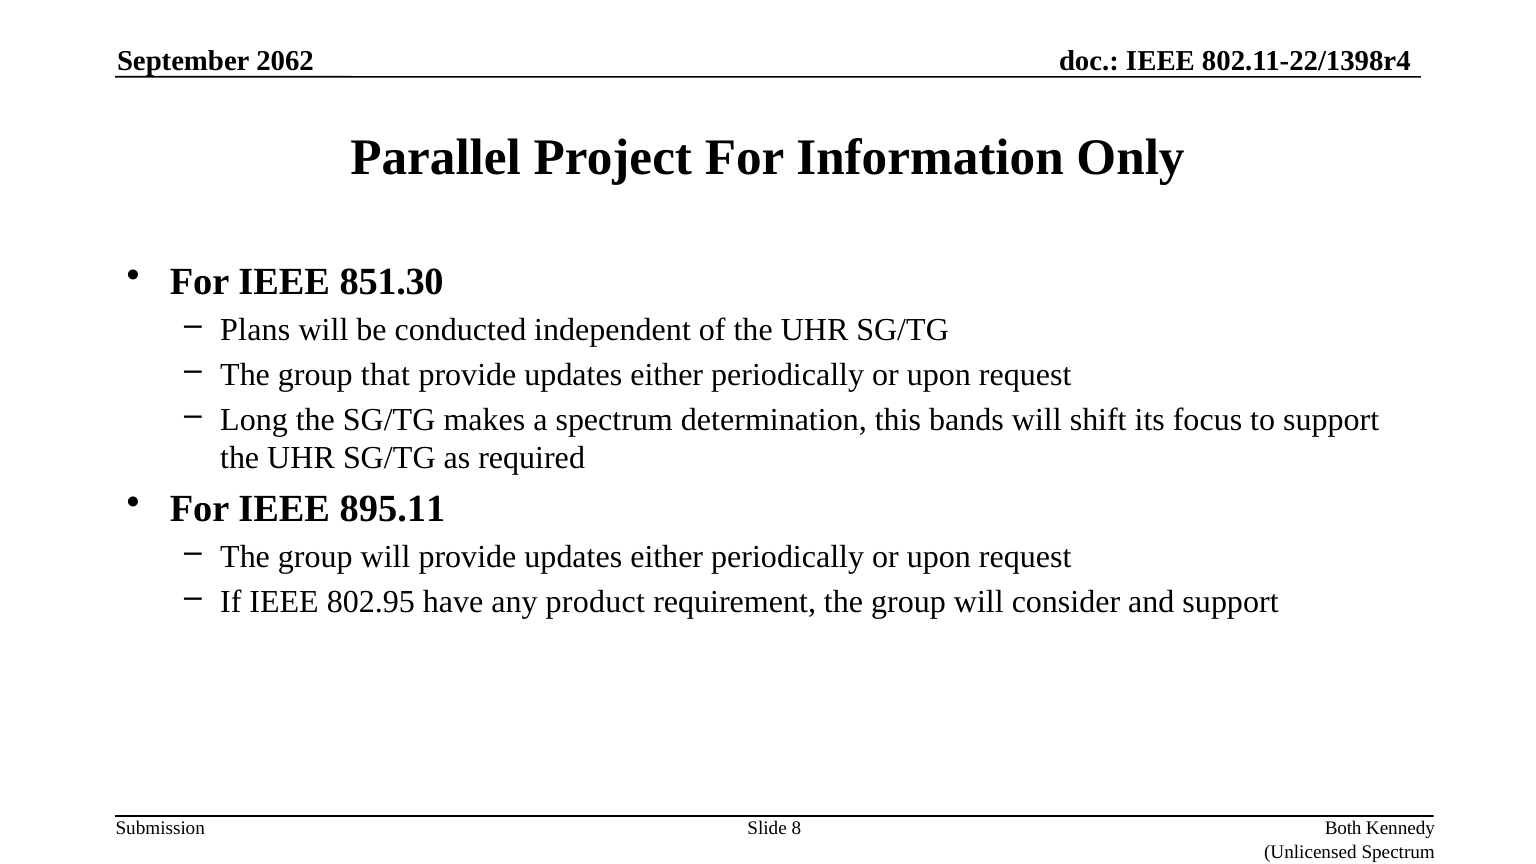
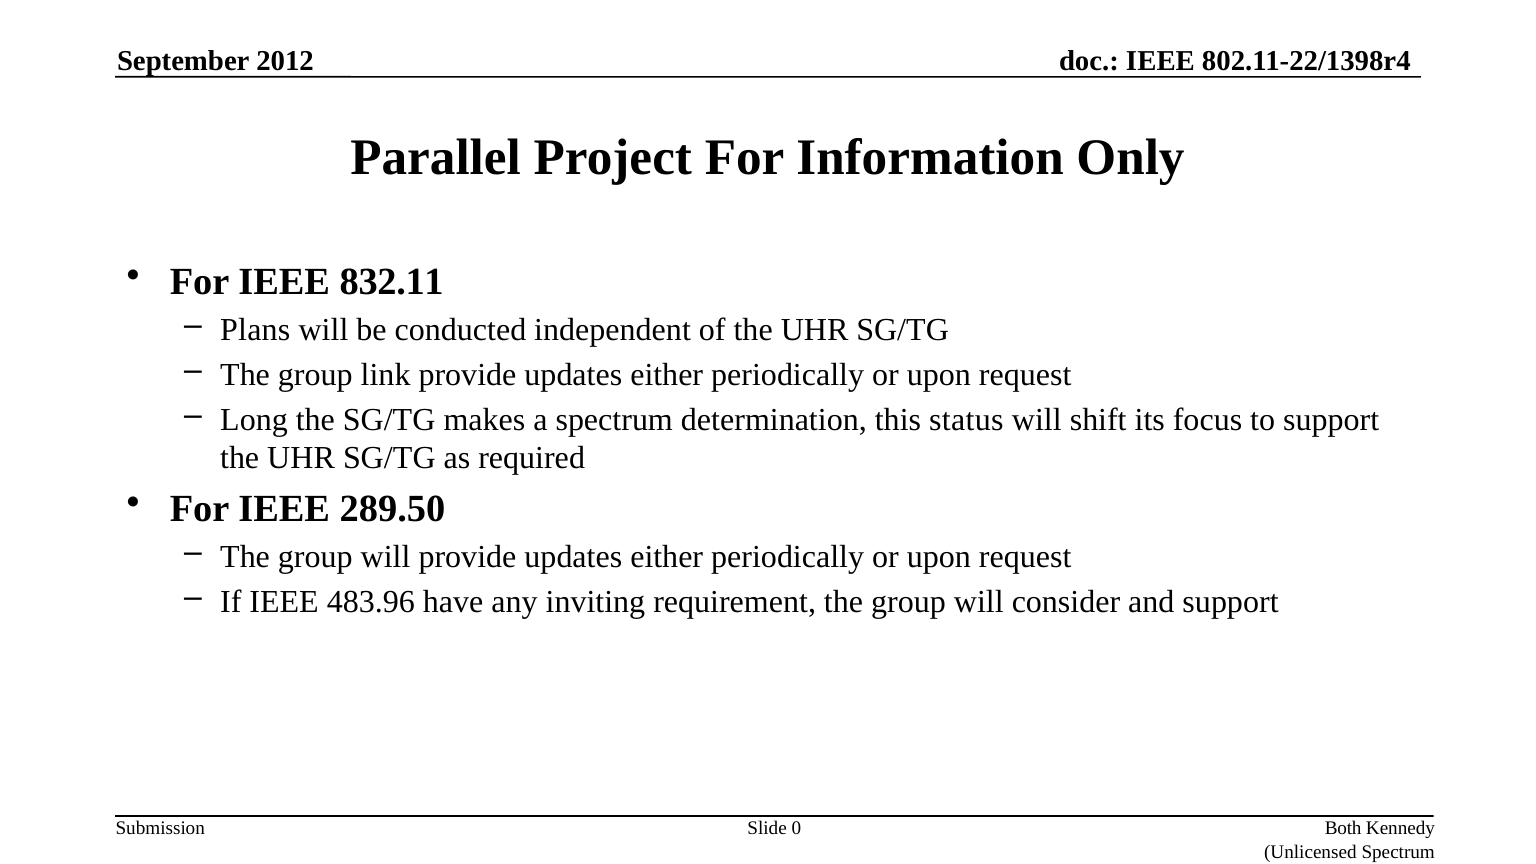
2062: 2062 -> 2012
851.30: 851.30 -> 832.11
that: that -> link
bands: bands -> status
895.11: 895.11 -> 289.50
802.95: 802.95 -> 483.96
product: product -> inviting
8: 8 -> 0
